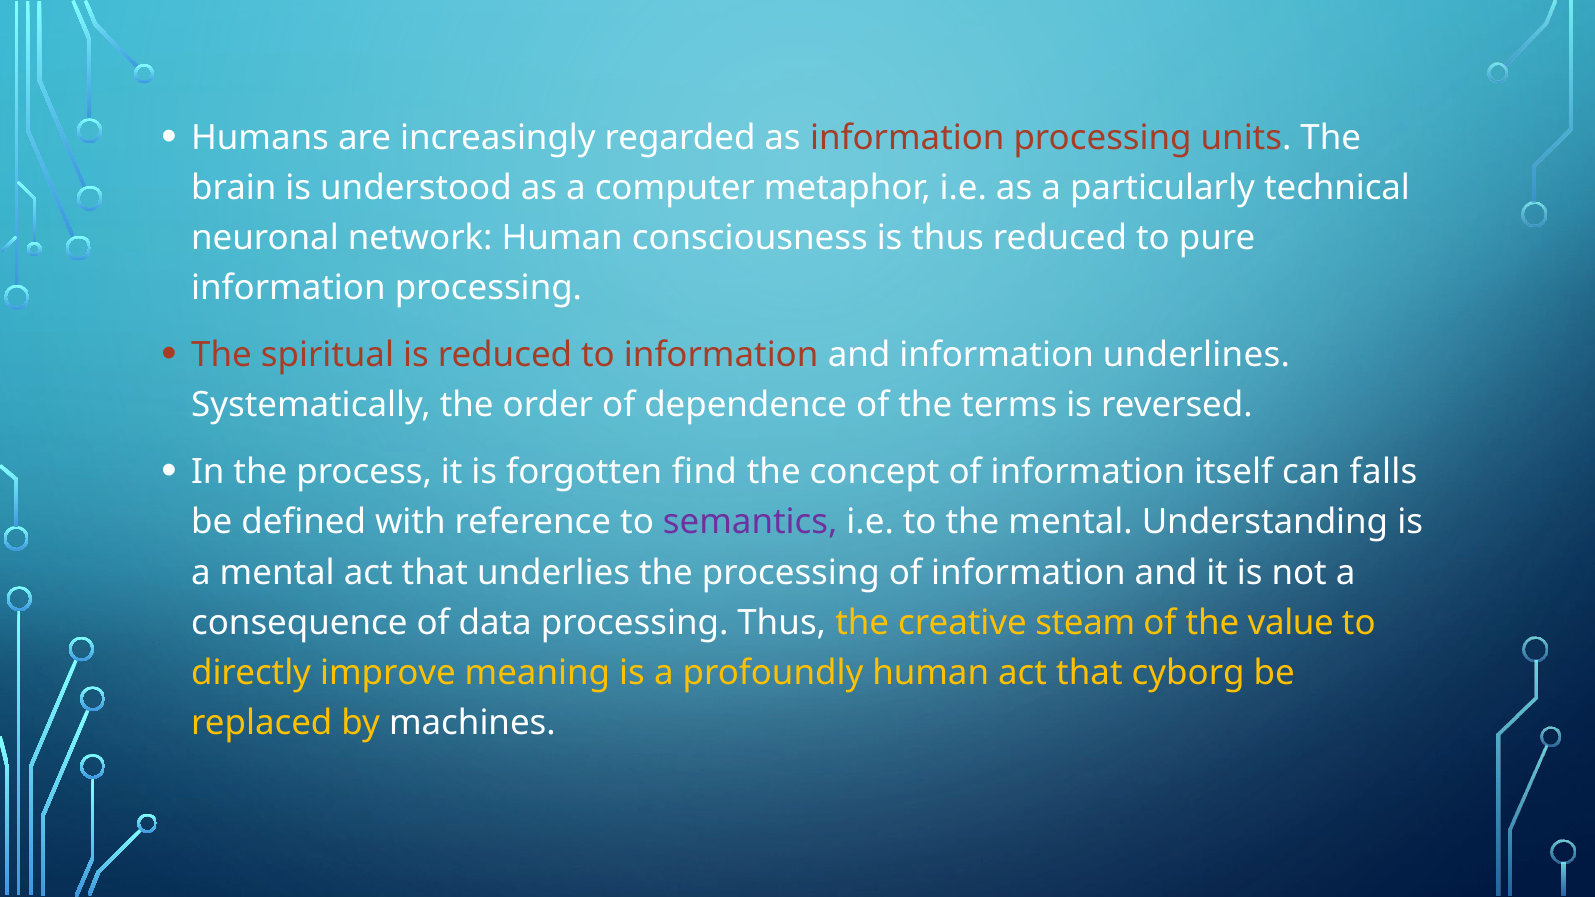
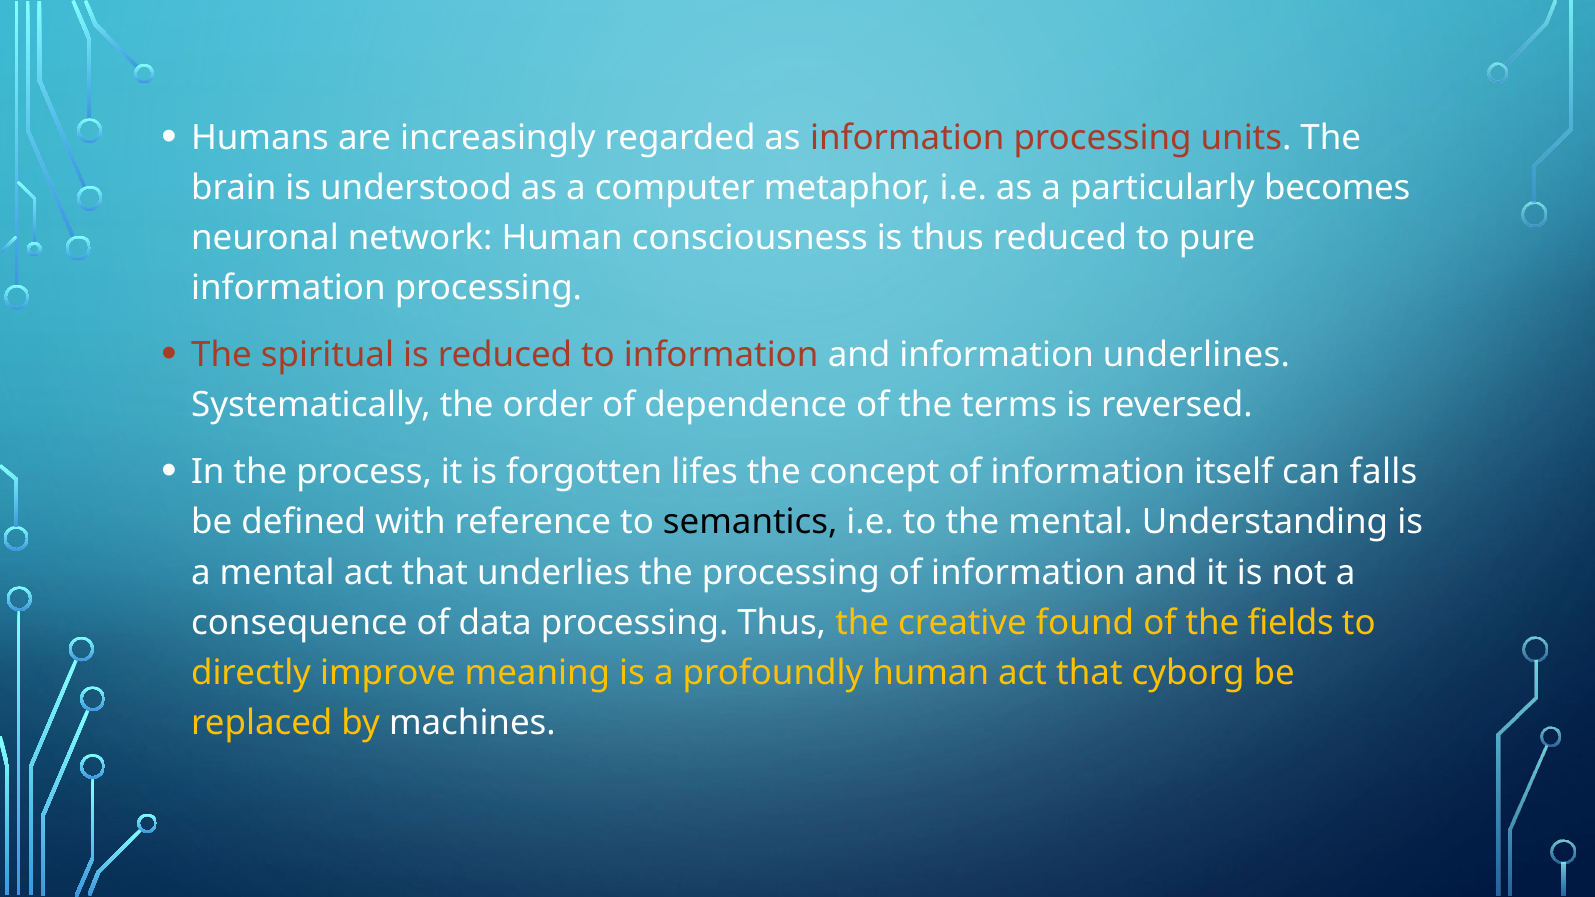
technical: technical -> becomes
find: find -> lifes
semantics colour: purple -> black
steam: steam -> found
value: value -> fields
